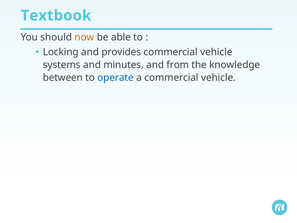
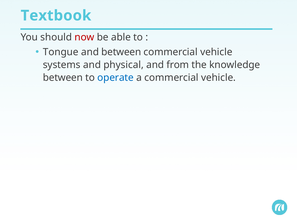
now colour: orange -> red
Locking: Locking -> Tongue
and provides: provides -> between
minutes: minutes -> physical
